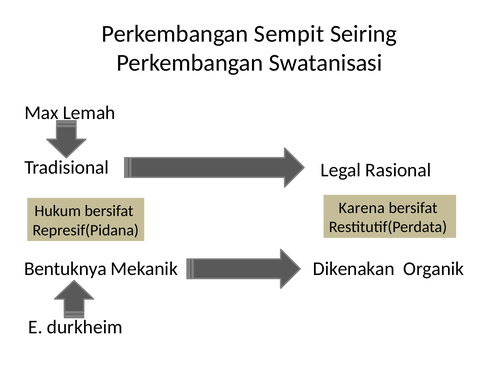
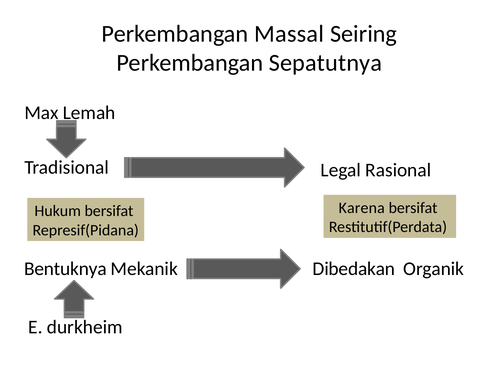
Sempit: Sempit -> Massal
Swatanisasi: Swatanisasi -> Sepatutnya
Dikenakan: Dikenakan -> Dibedakan
